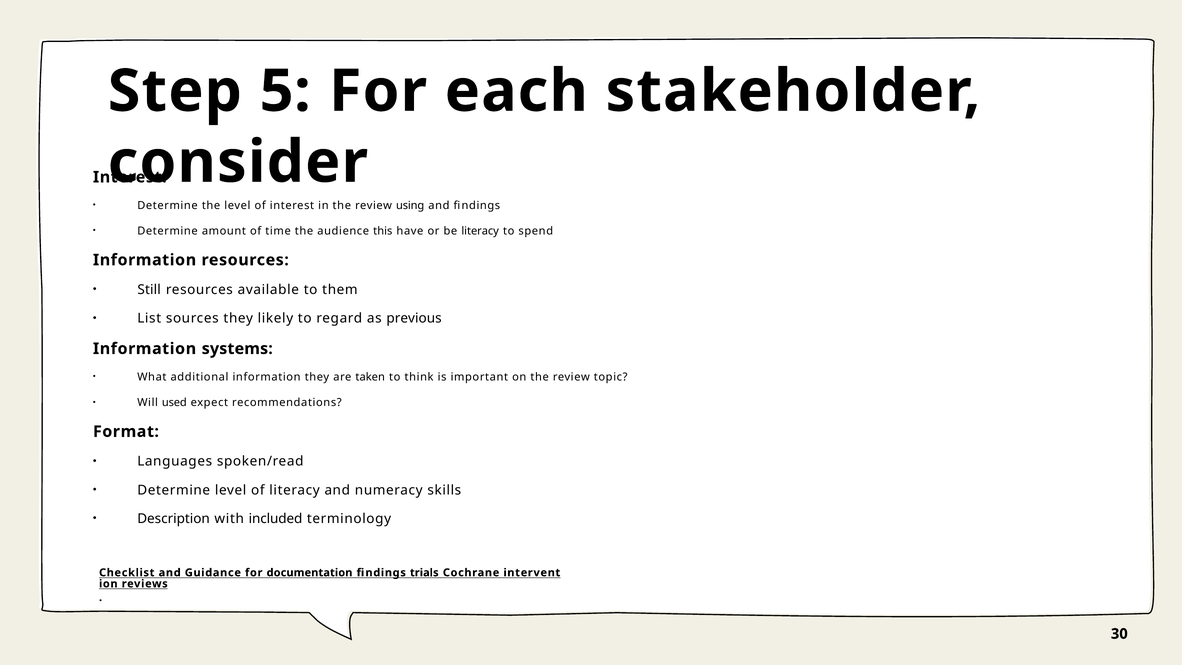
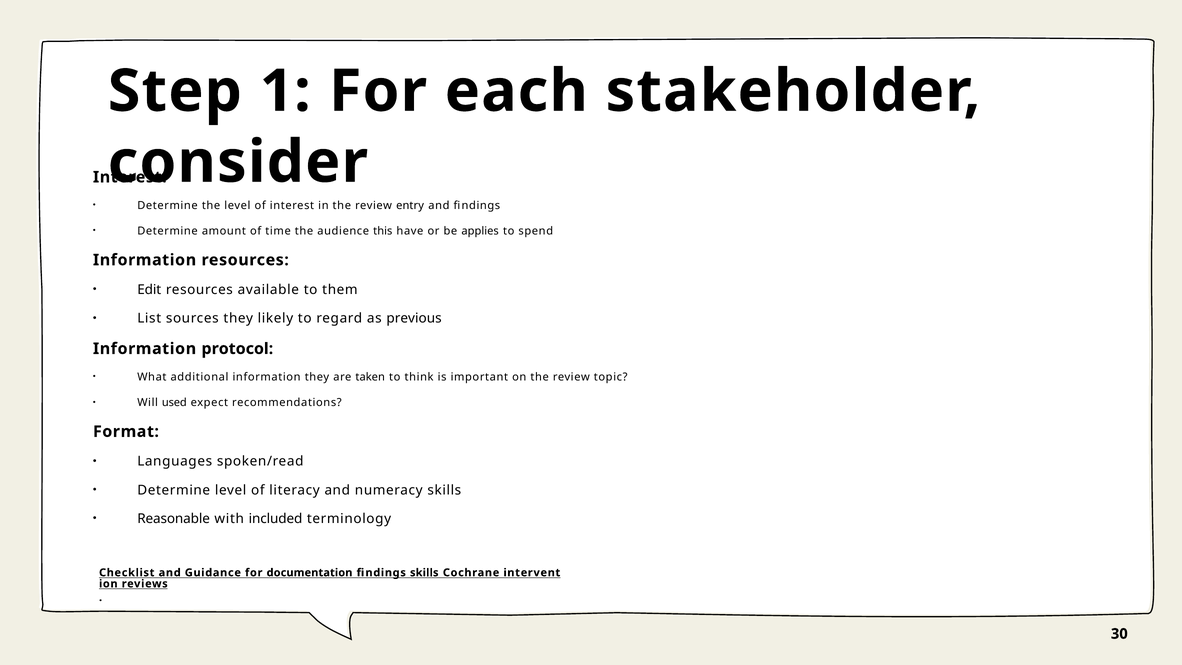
5: 5 -> 1
using: using -> entry
be literacy: literacy -> applies
Still: Still -> Edit
systems: systems -> protocol
Description: Description -> Reasonable
findings trials: trials -> skills
